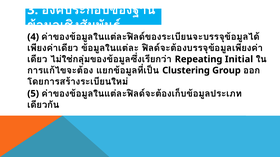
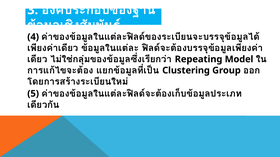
Initial: Initial -> Model
